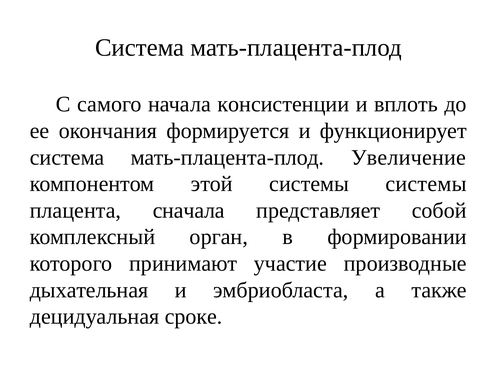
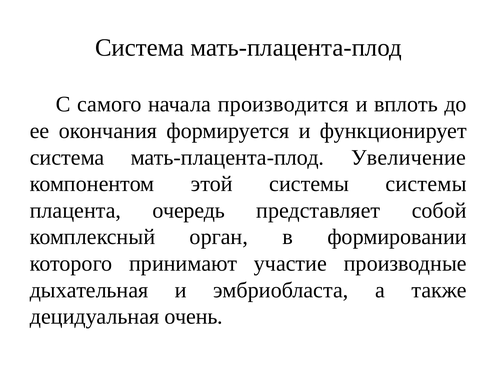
консистенции: консистенции -> производится
сначала: сначала -> очередь
сроке: сроке -> очень
